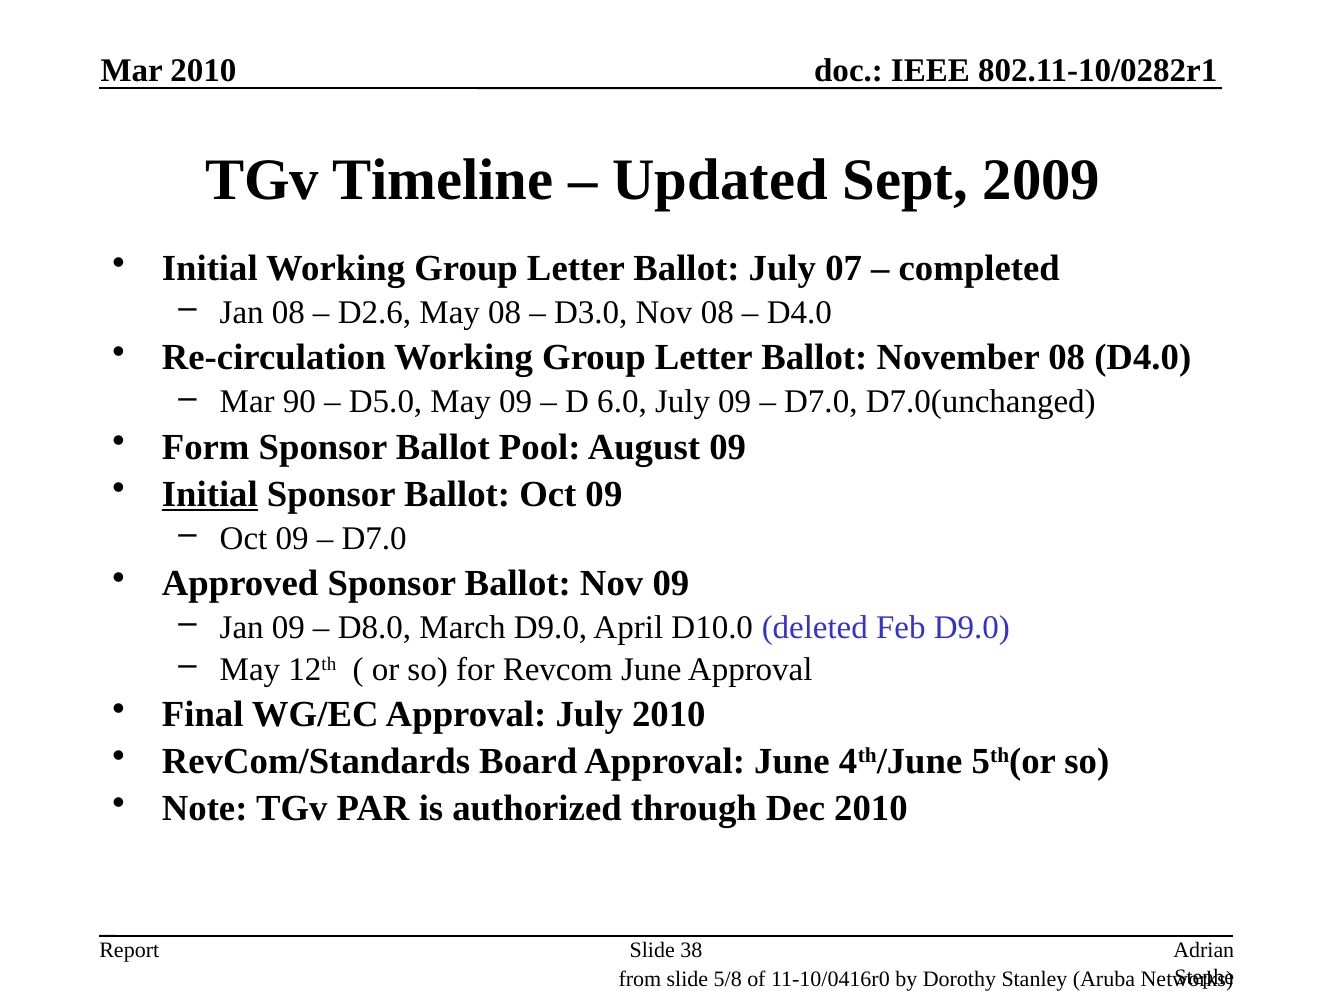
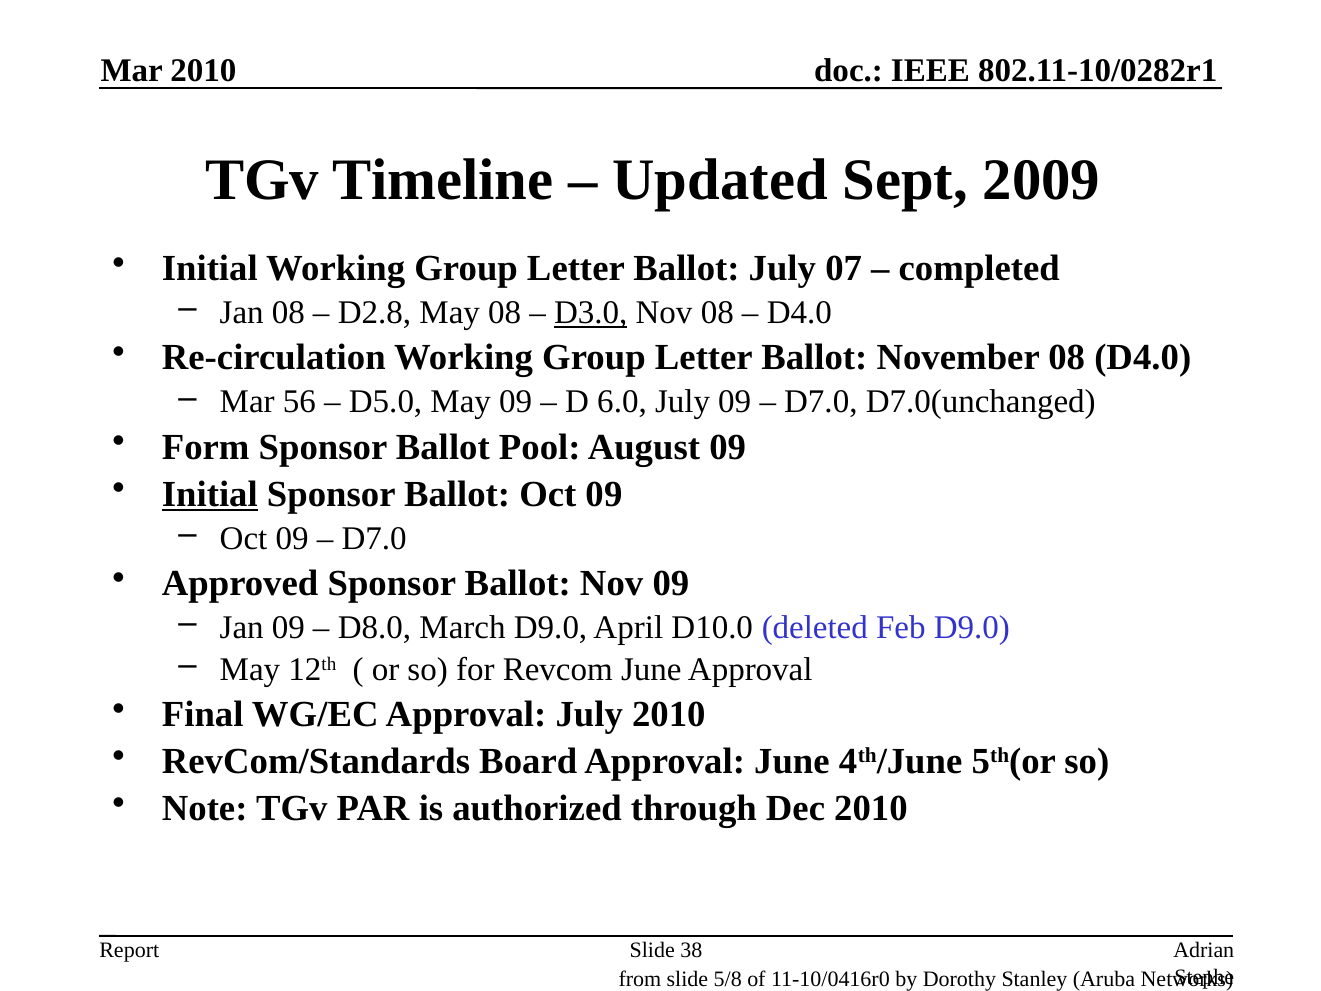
D2.6: D2.6 -> D2.8
D3.0 underline: none -> present
90: 90 -> 56
